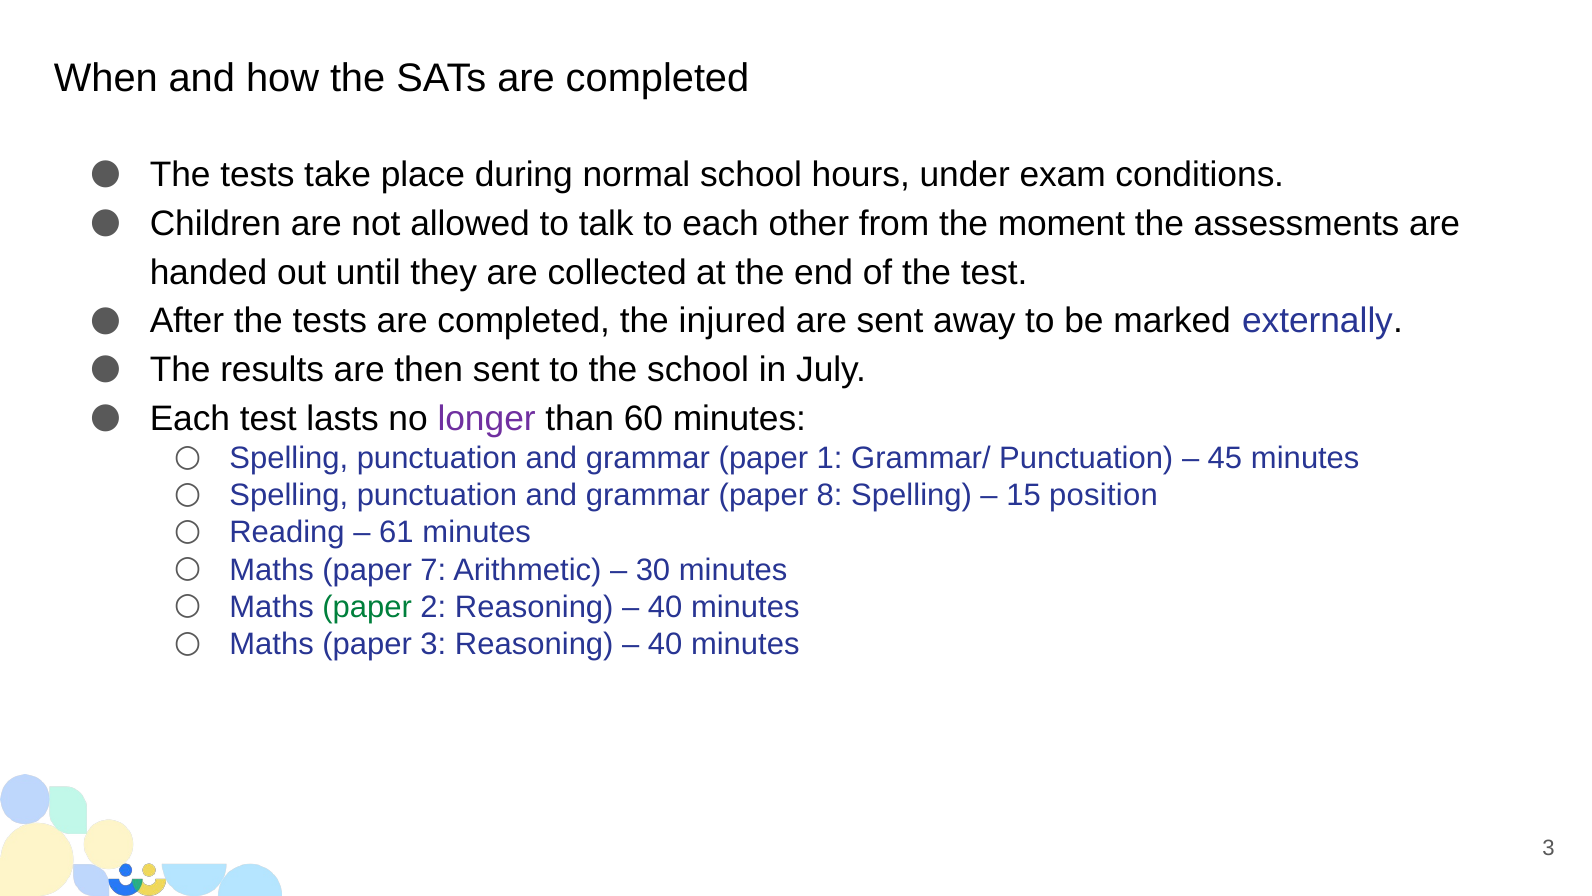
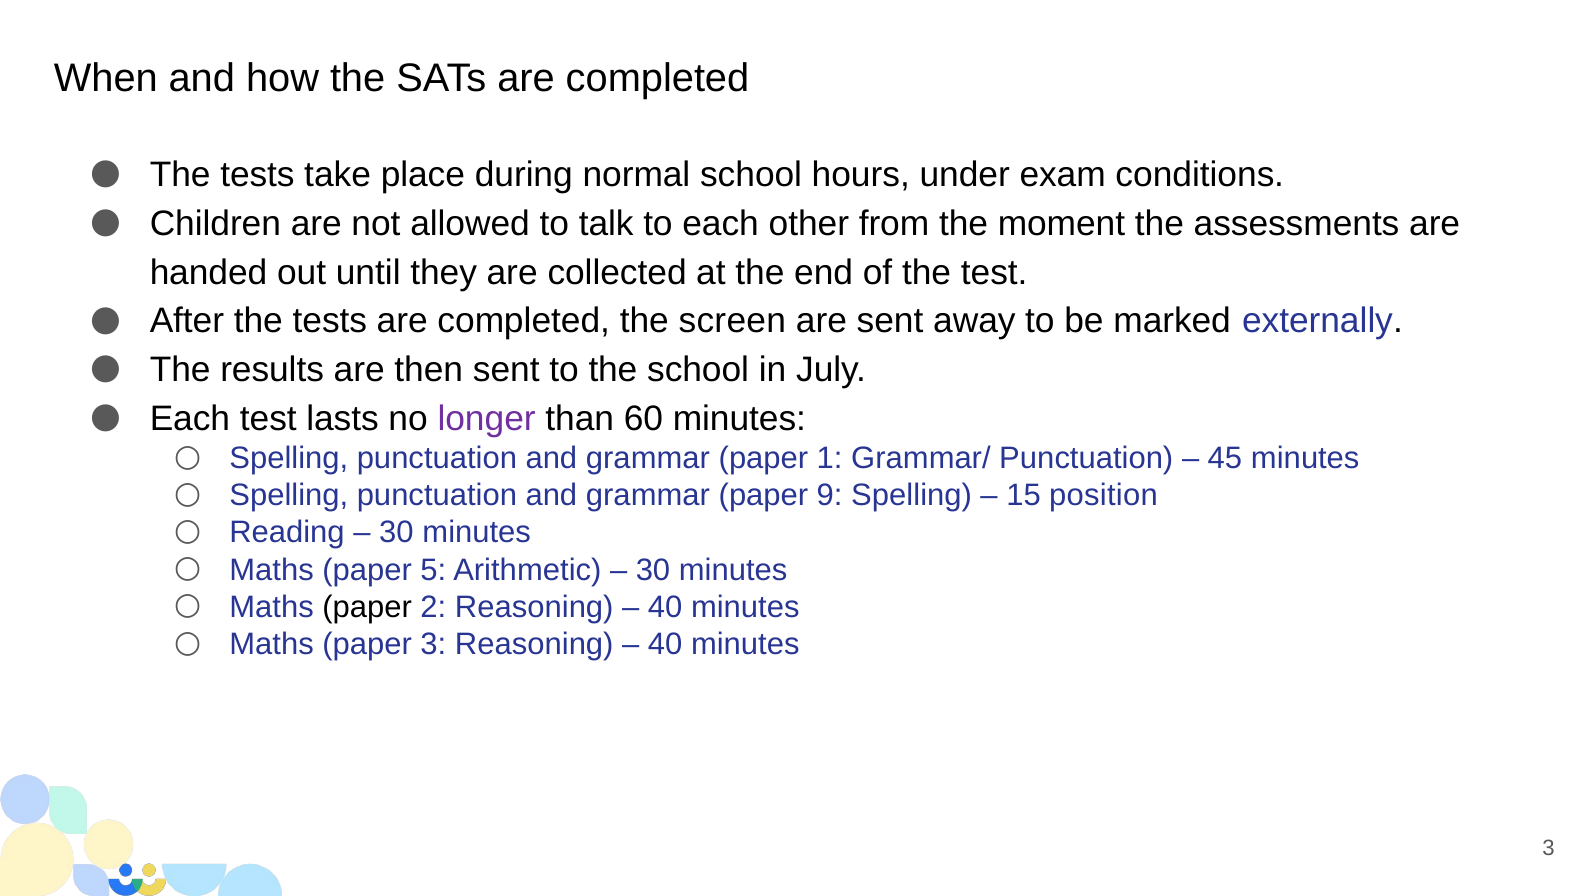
injured: injured -> screen
8: 8 -> 9
61 at (396, 532): 61 -> 30
7: 7 -> 5
paper at (367, 607) colour: green -> black
